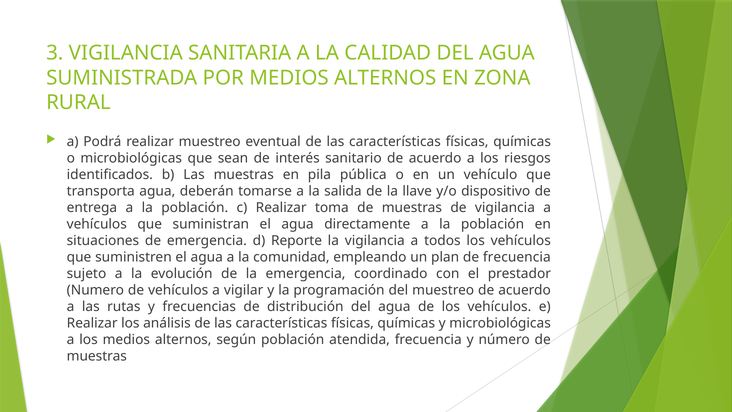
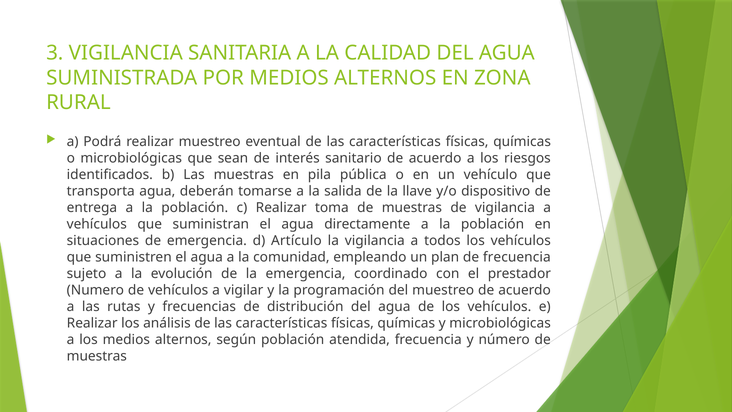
Reporte: Reporte -> Artículo
